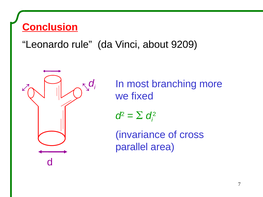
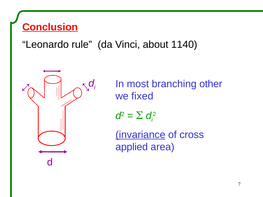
9209: 9209 -> 1140
more: more -> other
invariance underline: none -> present
parallel: parallel -> applied
